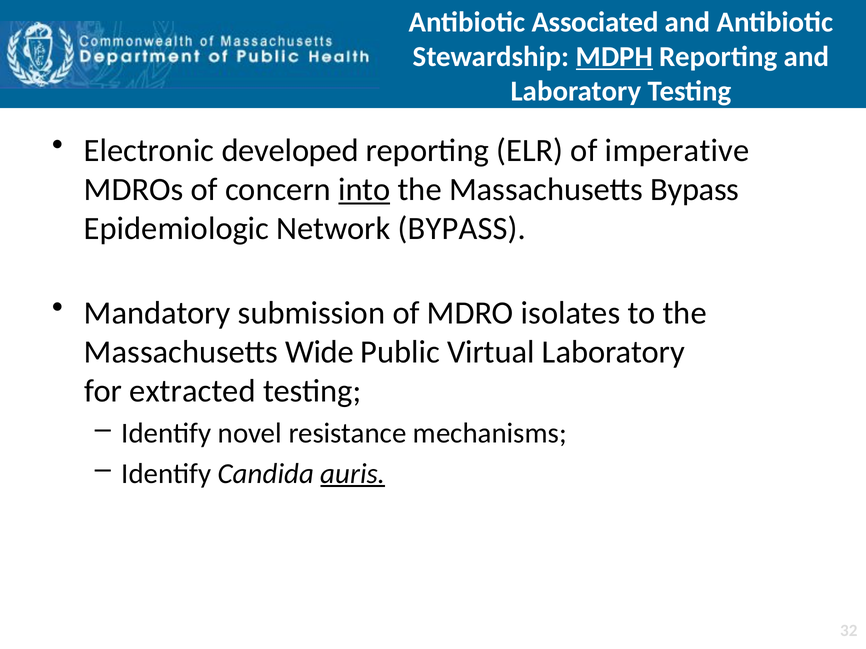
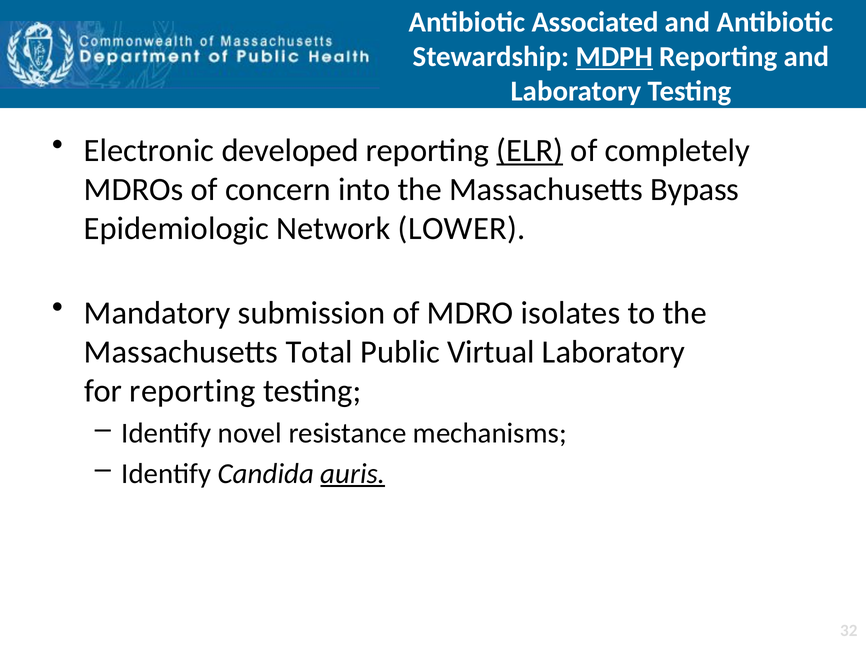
ELR underline: none -> present
imperative: imperative -> completely
into underline: present -> none
Network BYPASS: BYPASS -> LOWER
Wide: Wide -> Total
for extracted: extracted -> reporting
